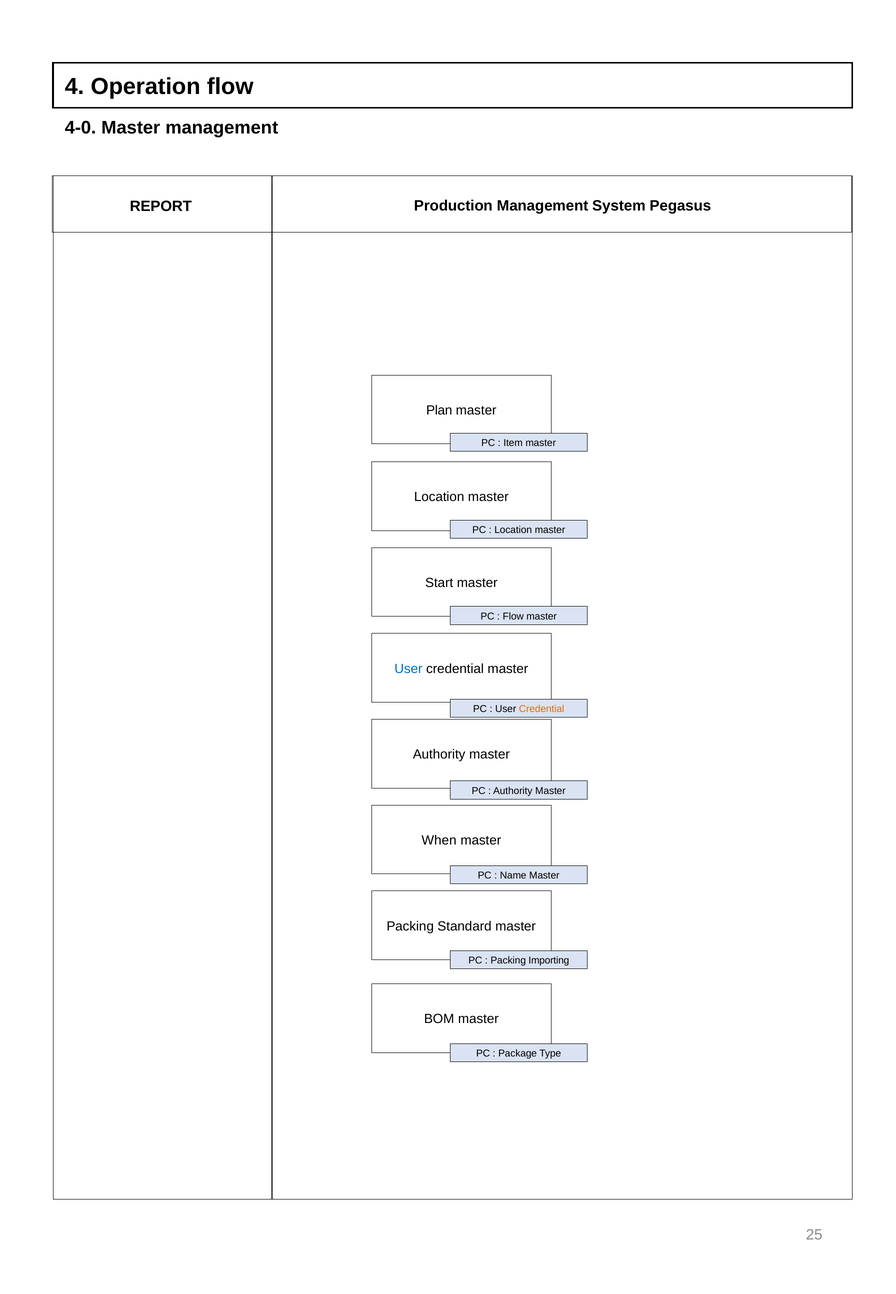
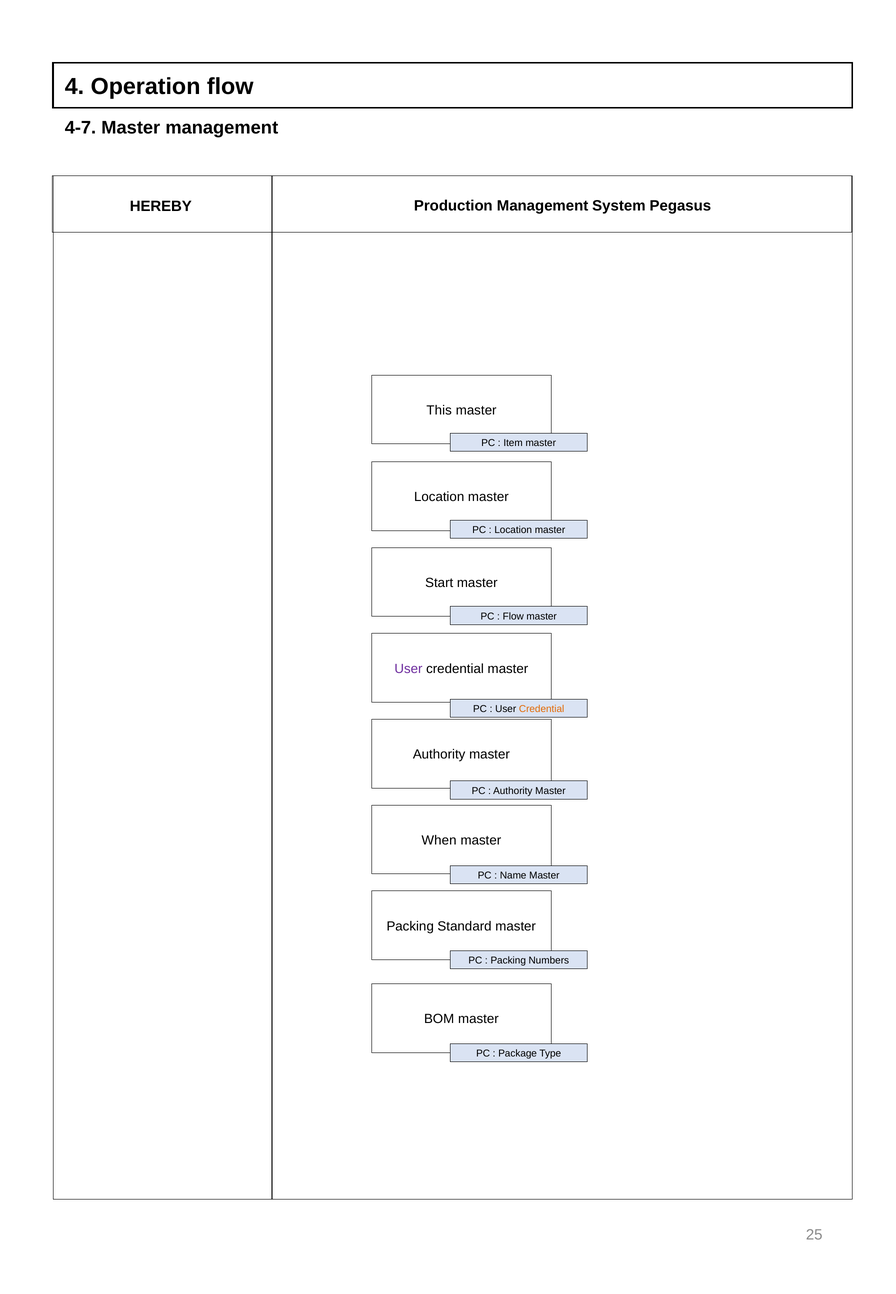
4-0: 4-0 -> 4-7
REPORT: REPORT -> HEREBY
Plan: Plan -> This
User at (408, 669) colour: blue -> purple
Importing: Importing -> Numbers
